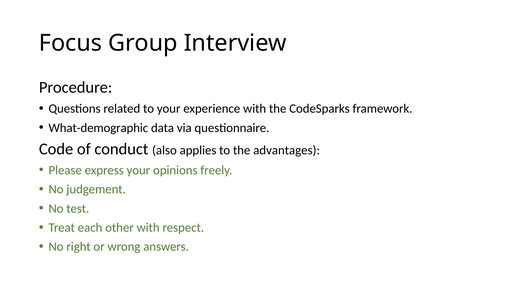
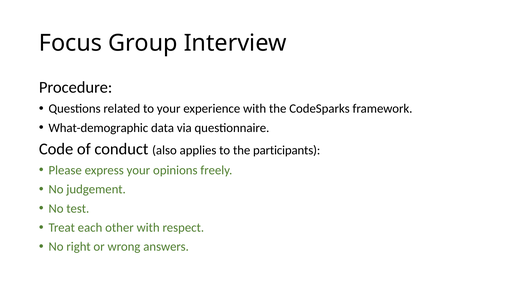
advantages: advantages -> participants
